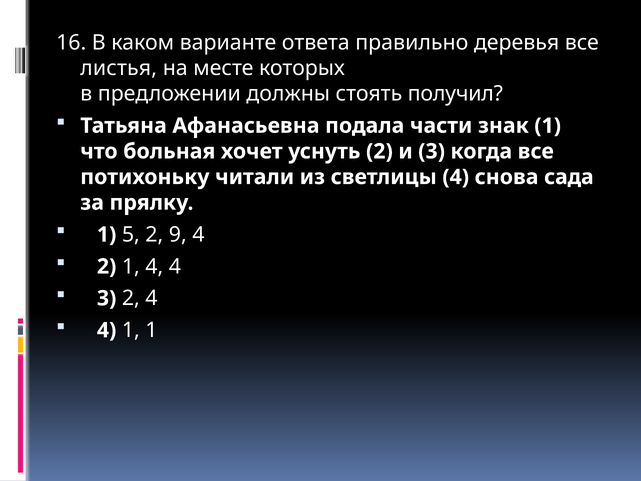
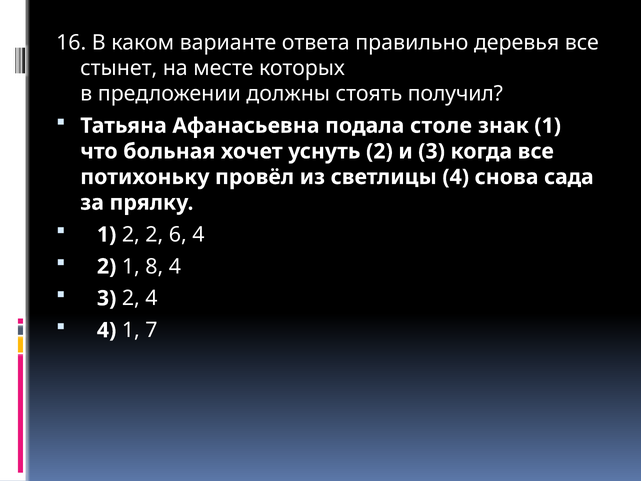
листья: листья -> стынет
части: части -> столе
читали: читали -> провёл
1 5: 5 -> 2
9: 9 -> 6
1 4: 4 -> 8
1 1: 1 -> 7
